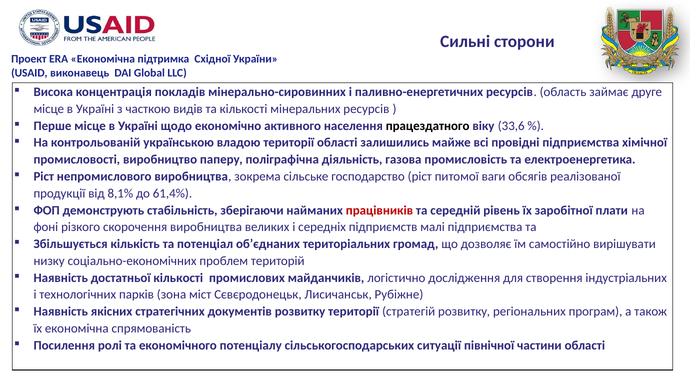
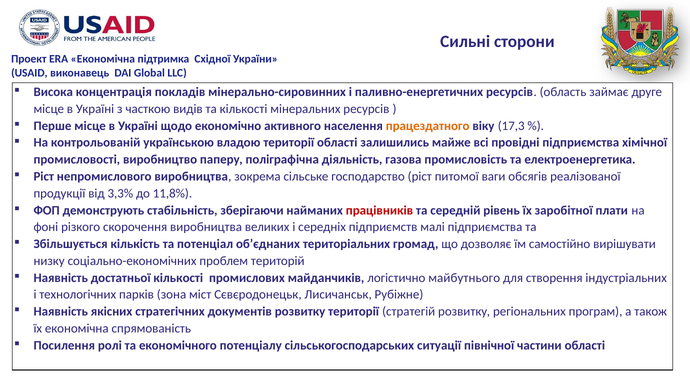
працездатного colour: black -> orange
33,6: 33,6 -> 17,3
8,1%: 8,1% -> 3,3%
61,4%: 61,4% -> 11,8%
дослідження: дослідження -> майбутнього
